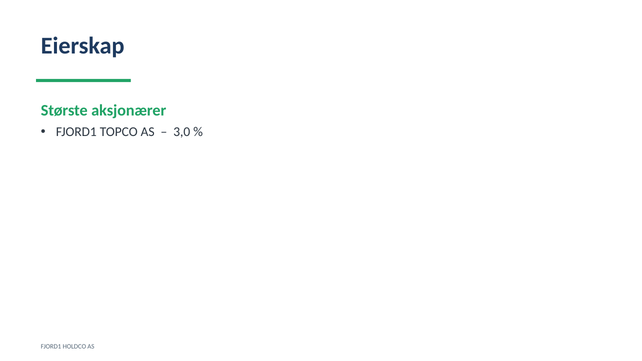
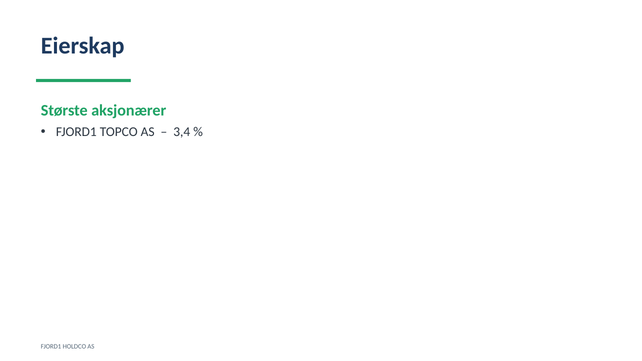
3,0: 3,0 -> 3,4
